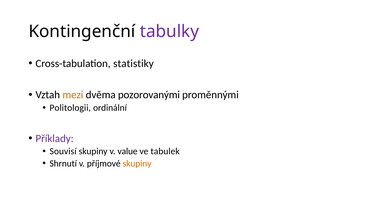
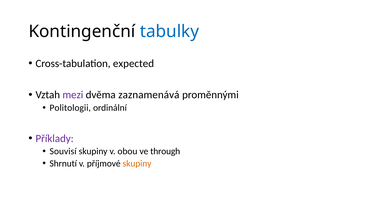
tabulky colour: purple -> blue
statistiky: statistiky -> expected
mezi colour: orange -> purple
pozorovanými: pozorovanými -> zaznamenává
value: value -> obou
tabulek: tabulek -> through
